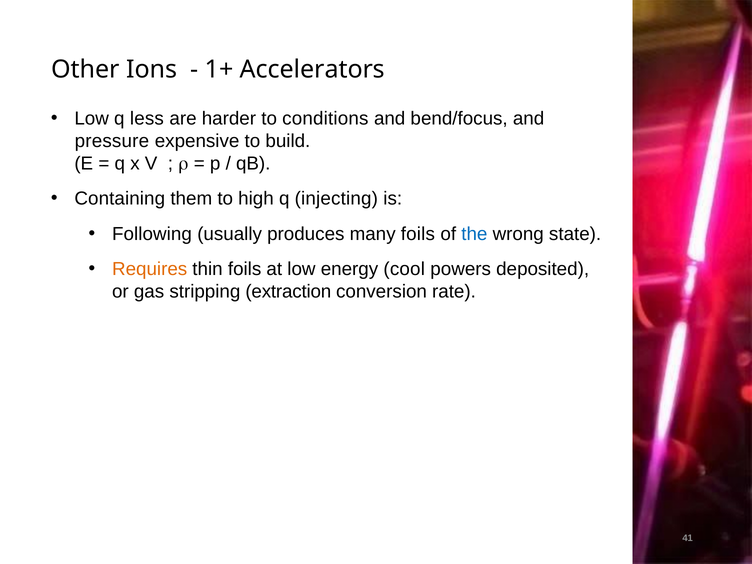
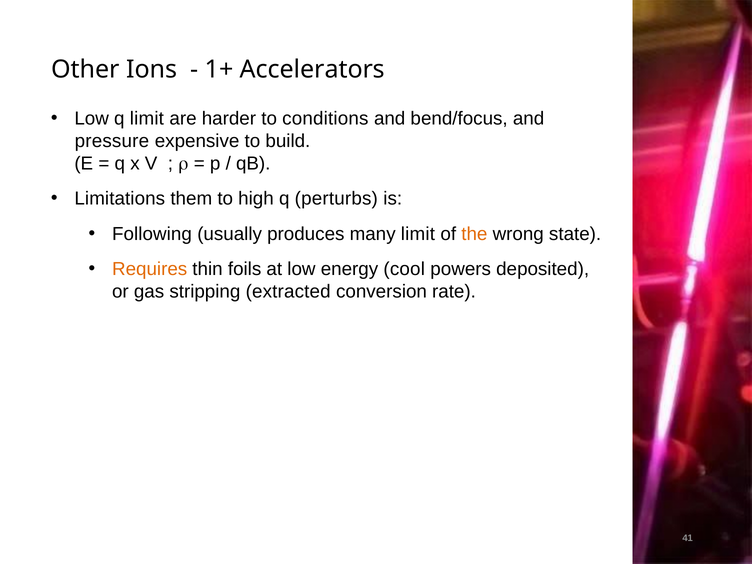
q less: less -> limit
Containing: Containing -> Limitations
injecting: injecting -> perturbs
many foils: foils -> limit
the colour: blue -> orange
extraction: extraction -> extracted
